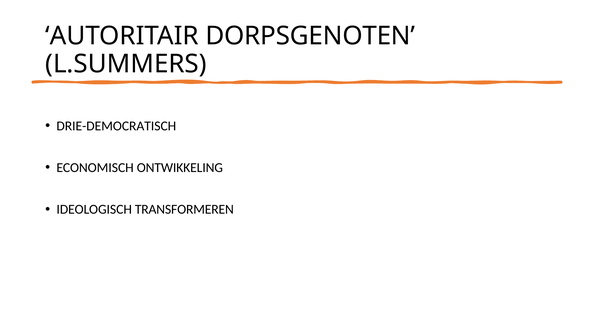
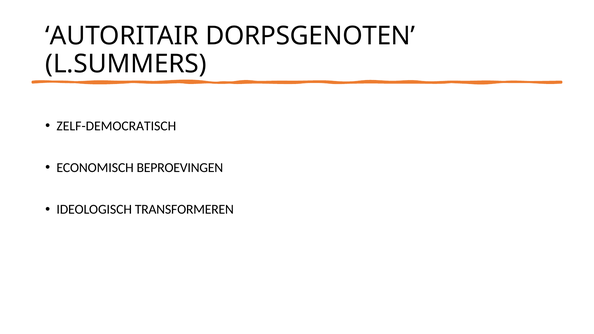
DRIE-DEMOCRATISCH: DRIE-DEMOCRATISCH -> ZELF-DEMOCRATISCH
ONTWIKKELING: ONTWIKKELING -> BEPROEVINGEN
